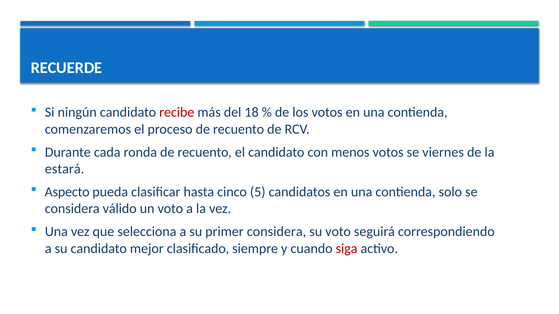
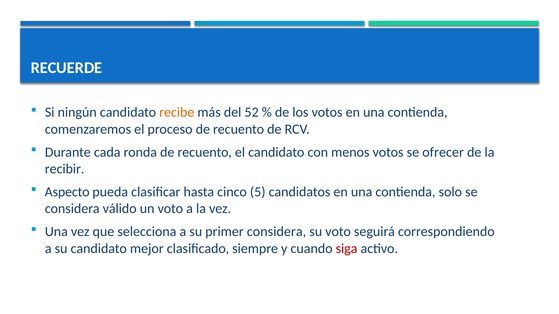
recibe colour: red -> orange
18: 18 -> 52
viernes: viernes -> ofrecer
estará: estará -> recibir
